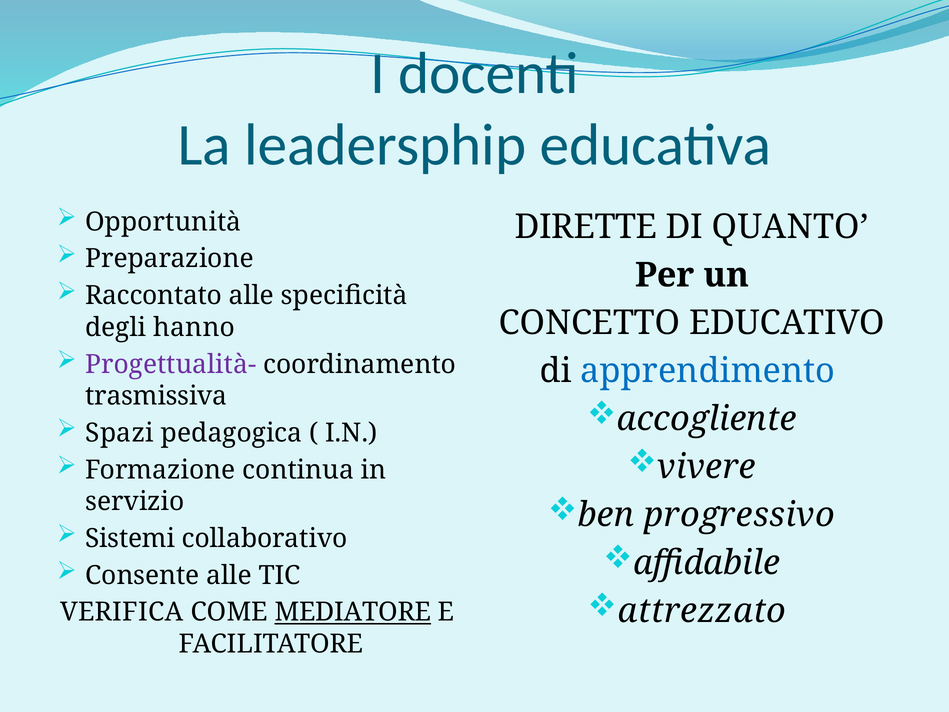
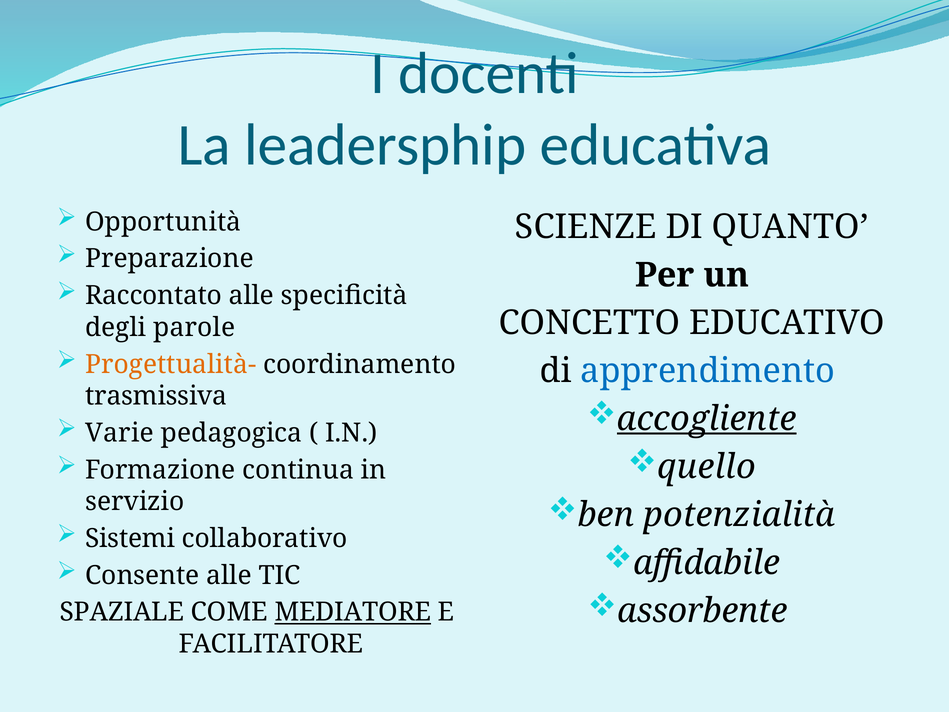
DIRETTE: DIRETTE -> SCIENZE
hanno: hanno -> parole
Progettualità- colour: purple -> orange
accogliente underline: none -> present
Spazi: Spazi -> Varie
vivere: vivere -> quello
progressivo: progressivo -> potenzialità
attrezzato: attrezzato -> assorbente
VERIFICA: VERIFICA -> SPAZIALE
